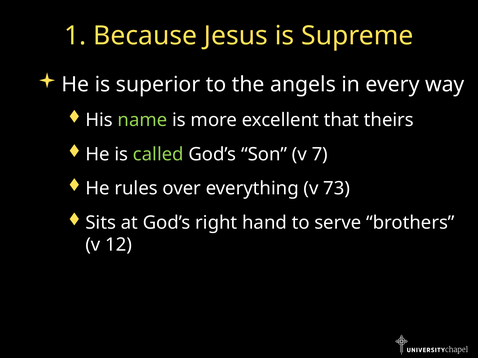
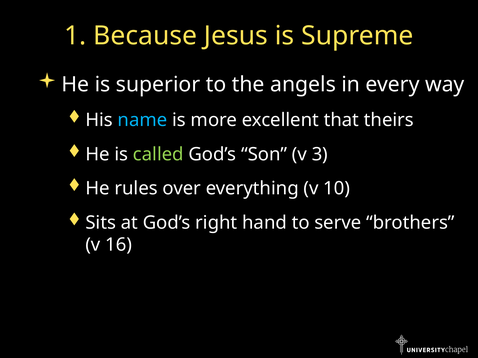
name colour: light green -> light blue
7: 7 -> 3
73: 73 -> 10
12: 12 -> 16
